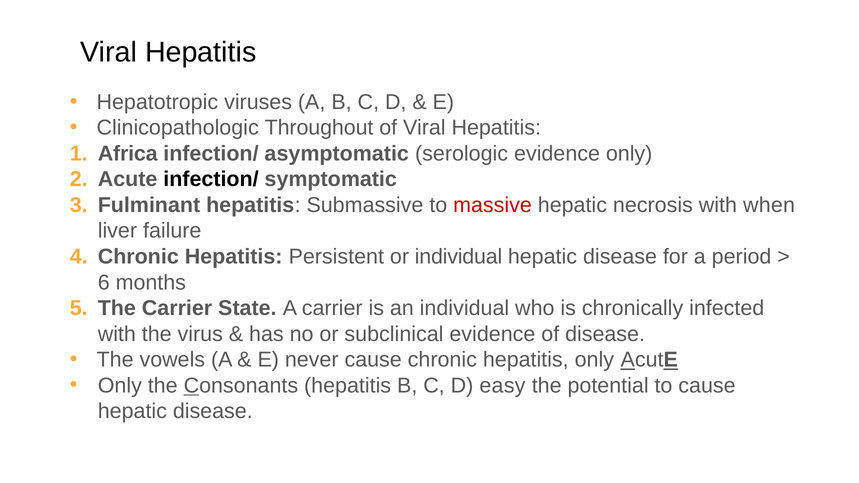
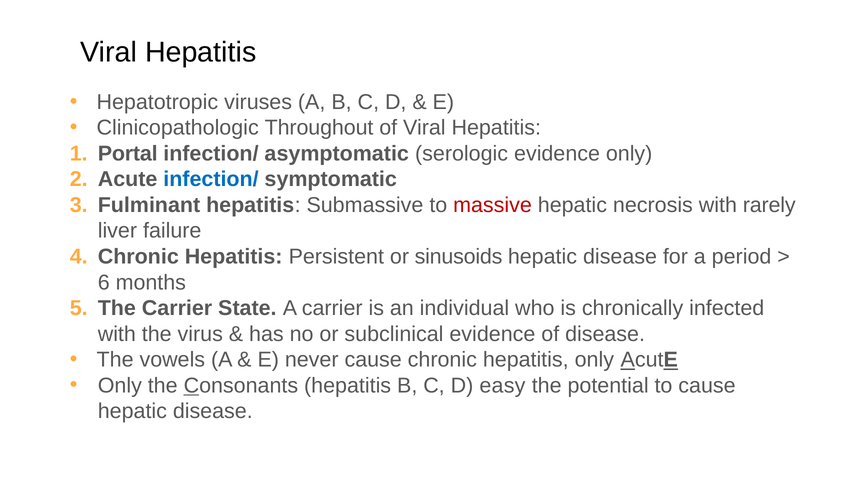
Africa: Africa -> Portal
infection/ at (211, 179) colour: black -> blue
when: when -> rarely
or individual: individual -> sinusoids
